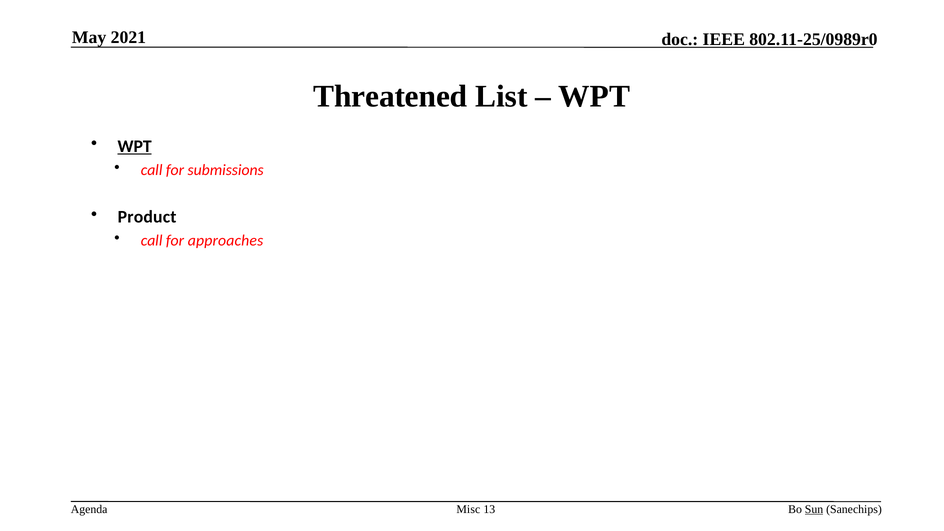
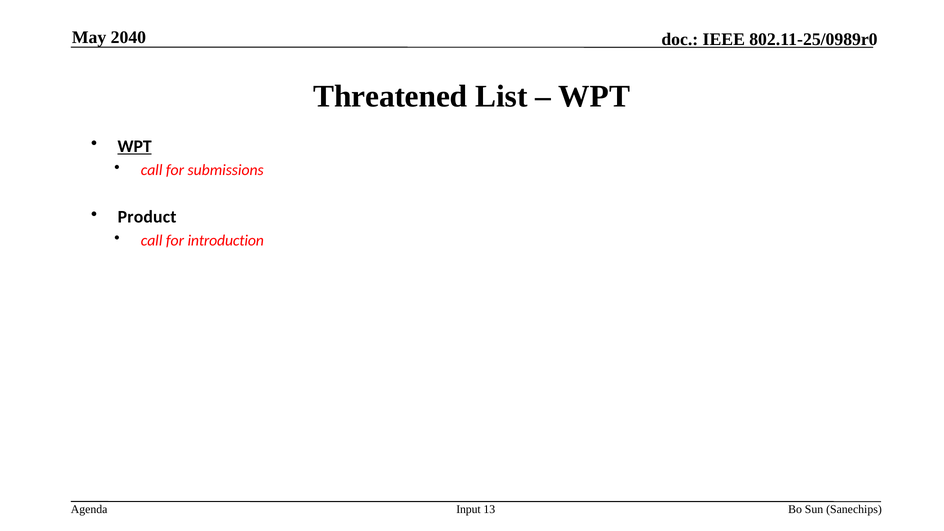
2021: 2021 -> 2040
approaches: approaches -> introduction
Misc: Misc -> Input
Sun underline: present -> none
